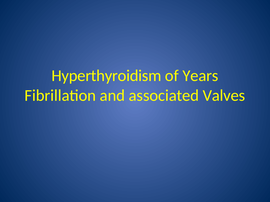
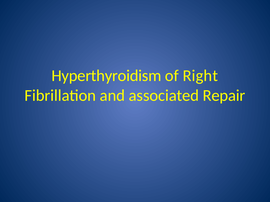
Years: Years -> Right
Valves: Valves -> Repair
